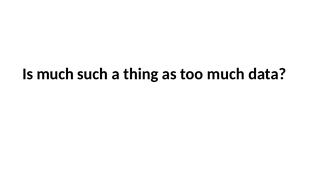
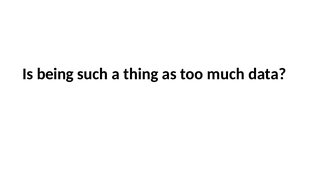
Is much: much -> being
